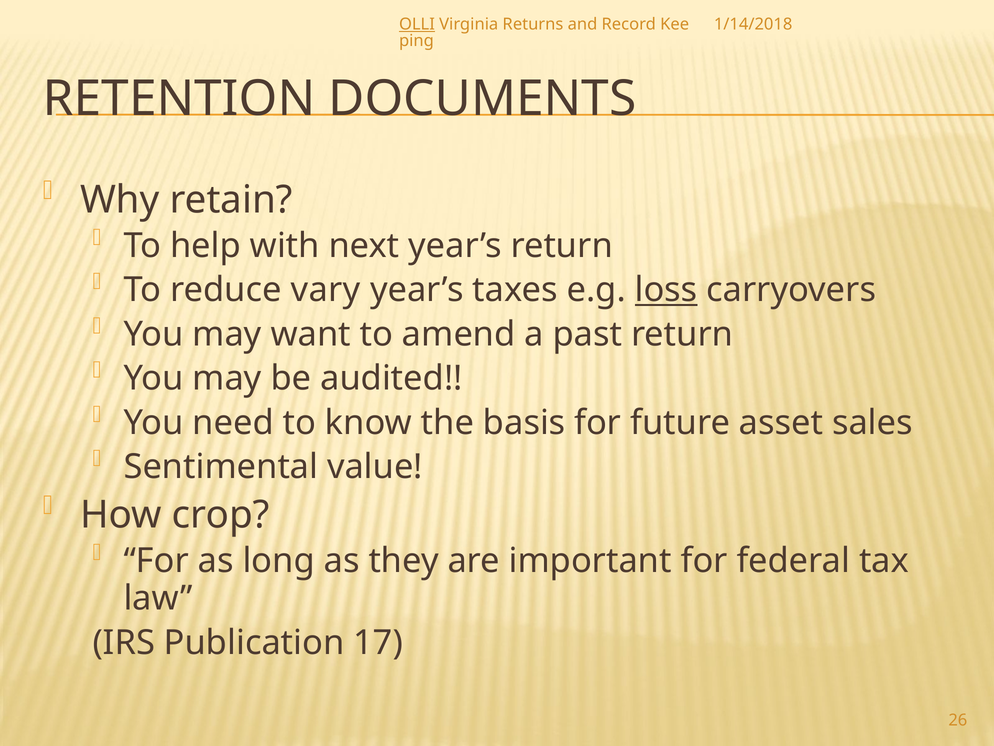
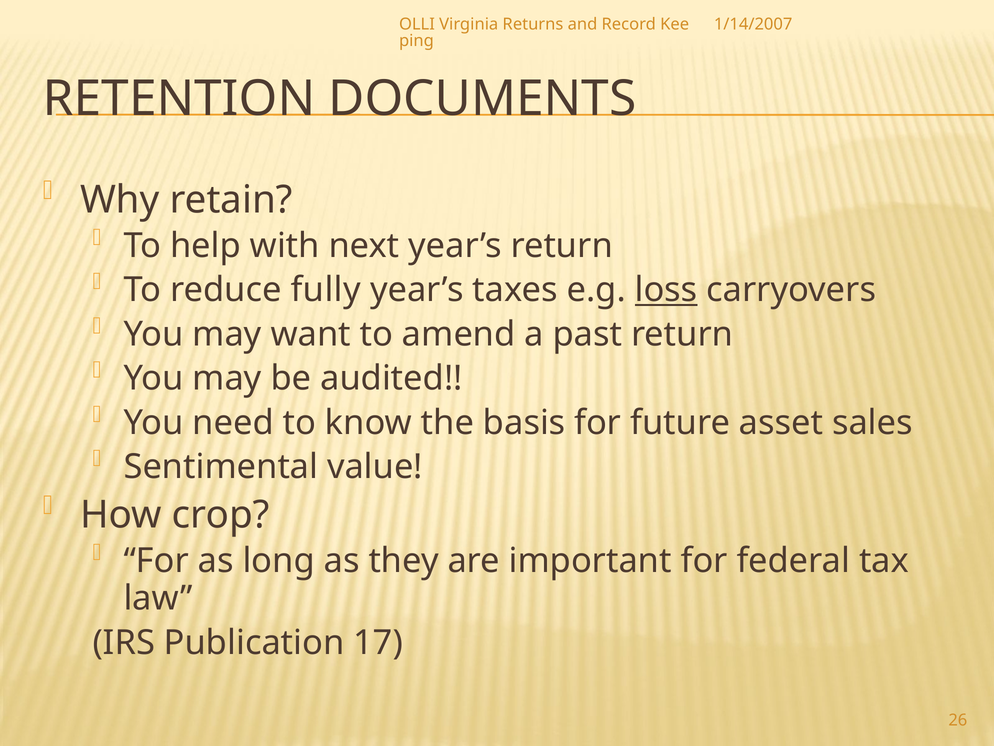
OLLI underline: present -> none
1/14/2018: 1/14/2018 -> 1/14/2007
vary: vary -> fully
